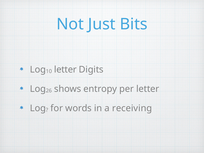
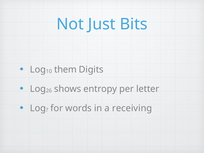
letter at (65, 70): letter -> them
